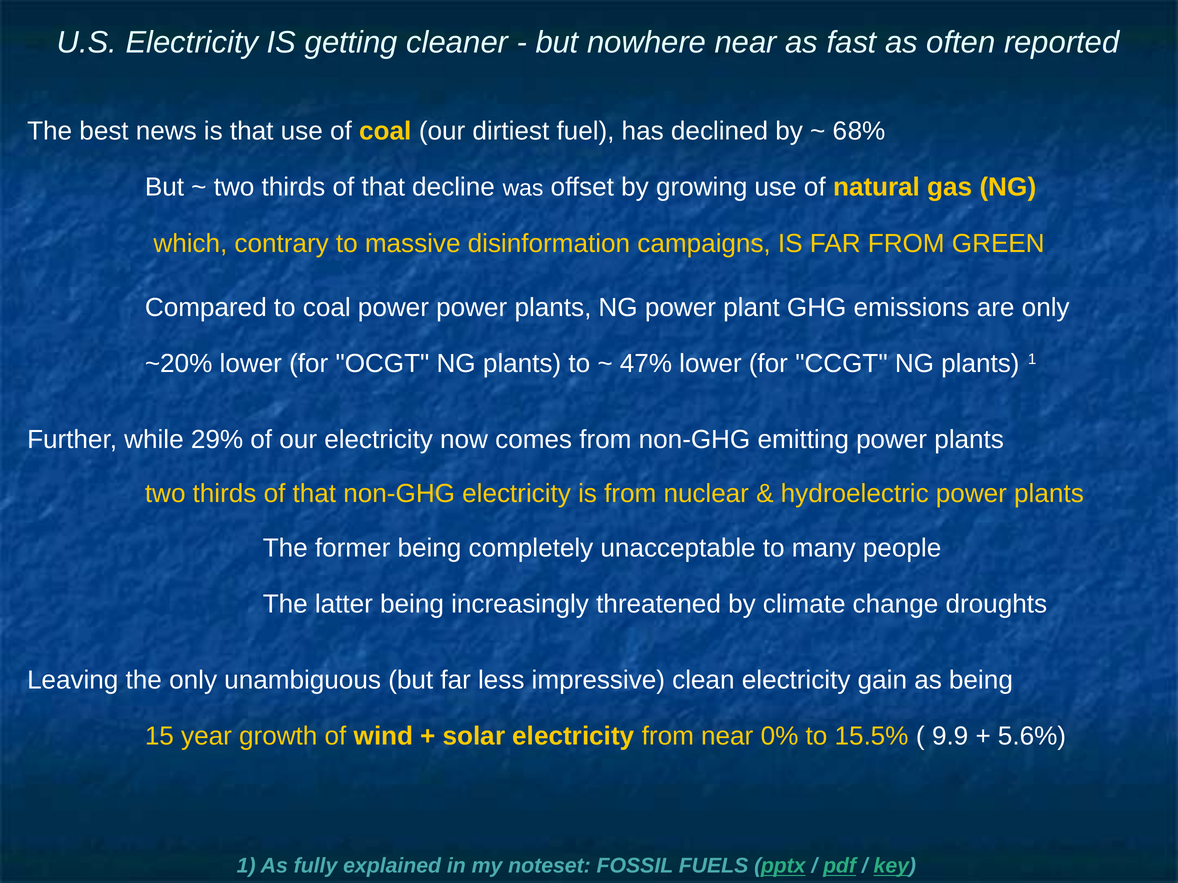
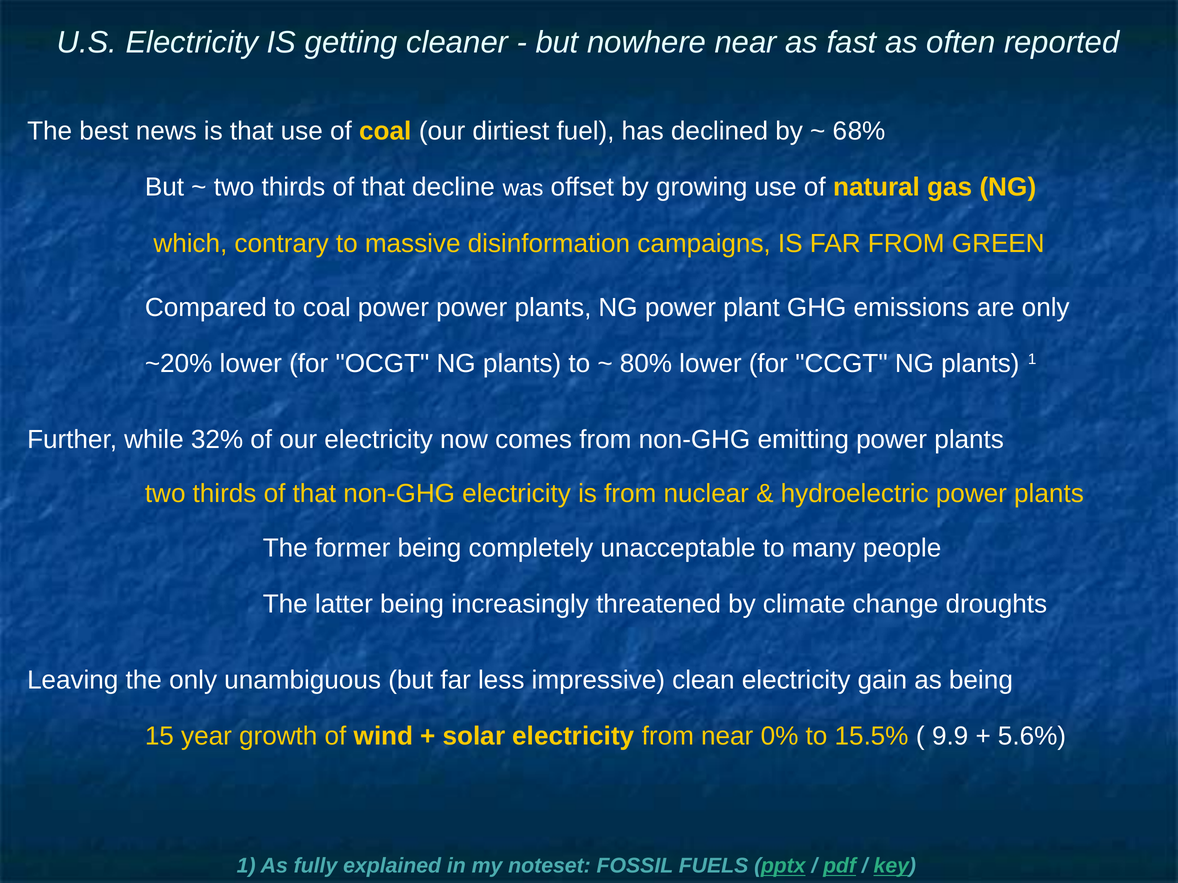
47%: 47% -> 80%
29%: 29% -> 32%
